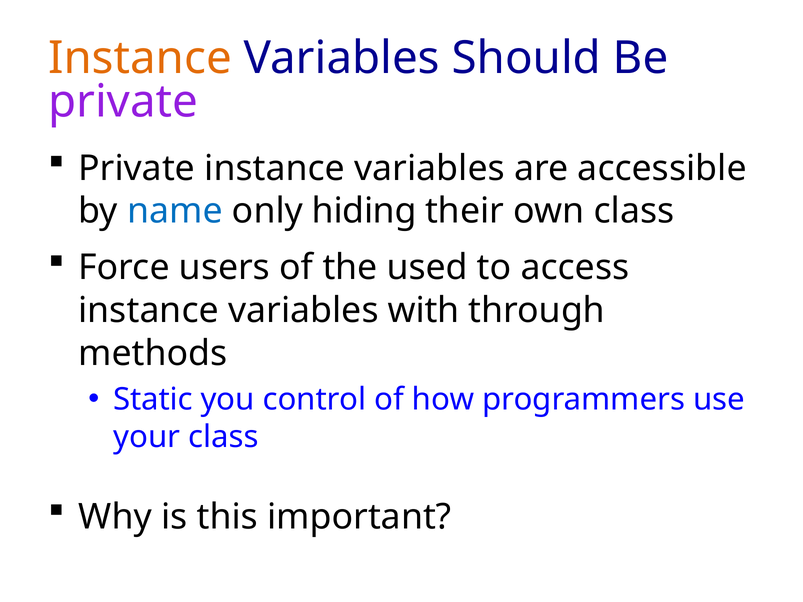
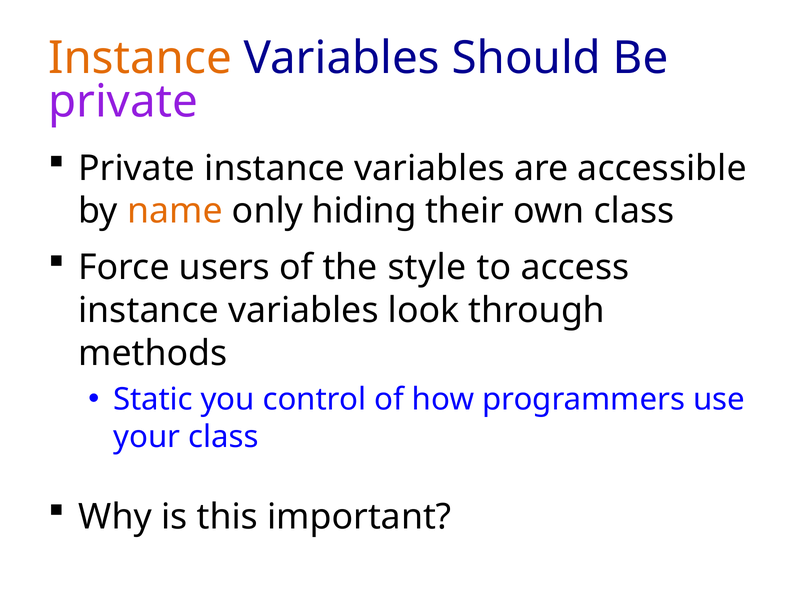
name colour: blue -> orange
used: used -> style
with: with -> look
